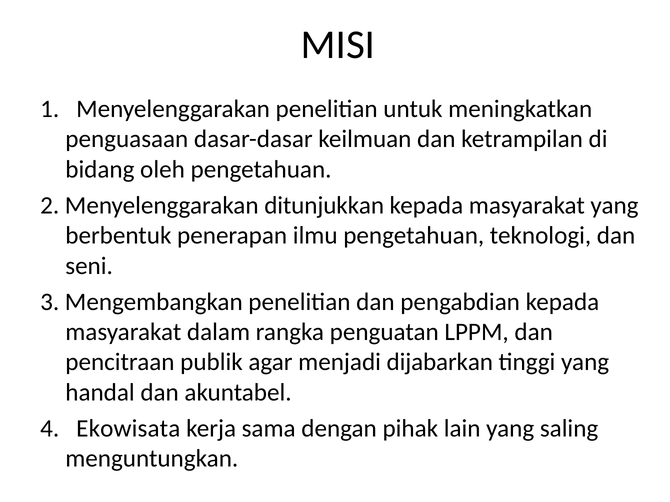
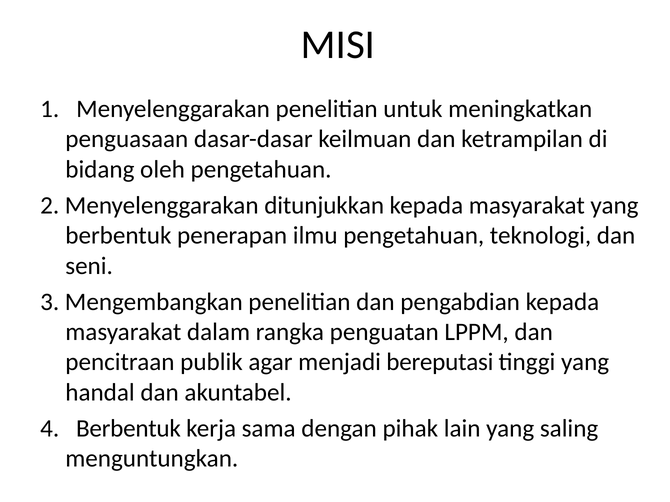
dijabarkan: dijabarkan -> bereputasi
4 Ekowisata: Ekowisata -> Berbentuk
